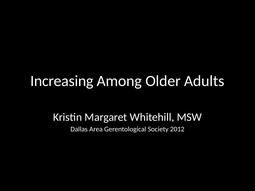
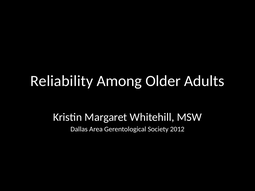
Increasing: Increasing -> Reliability
